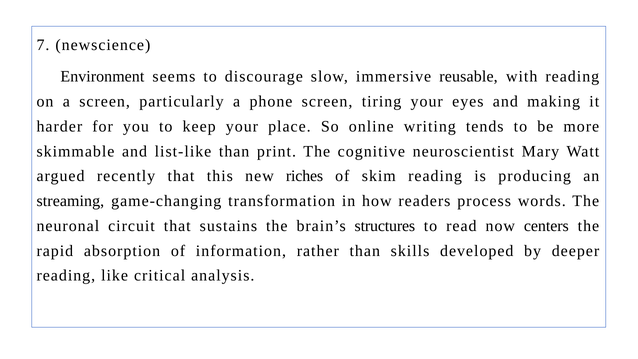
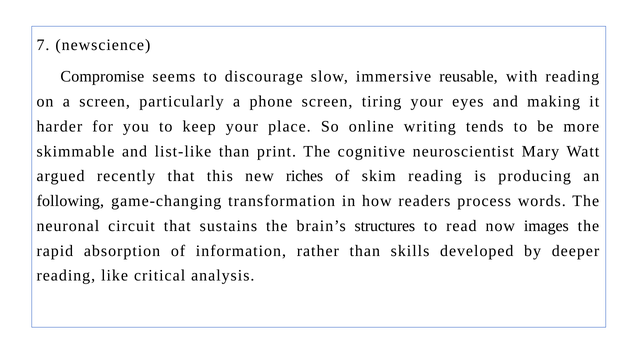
Environment: Environment -> Compromise
streaming: streaming -> following
centers: centers -> images
